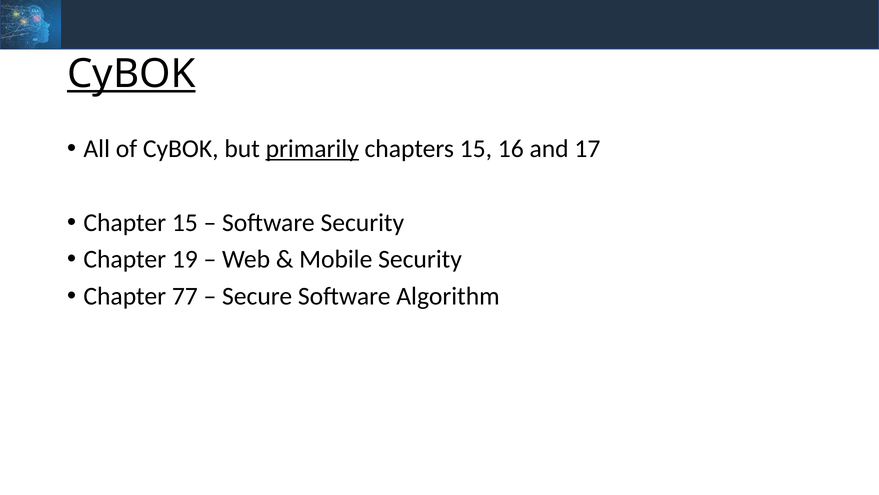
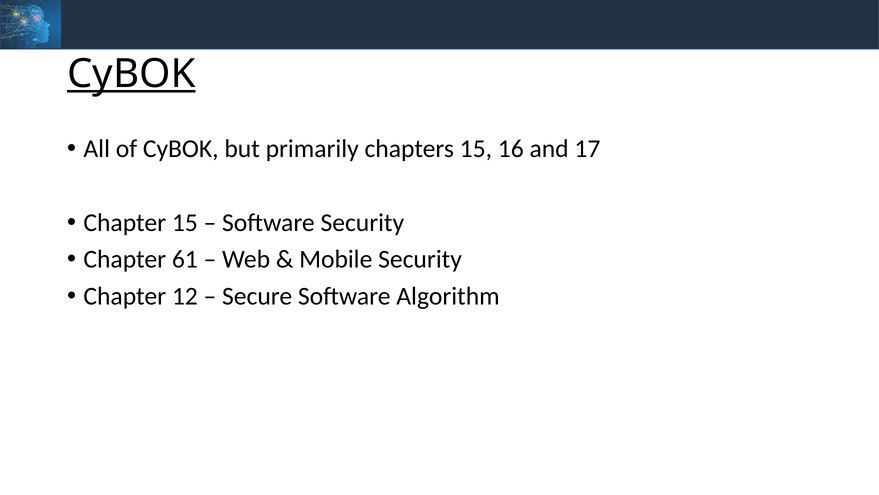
primarily underline: present -> none
19: 19 -> 61
77: 77 -> 12
